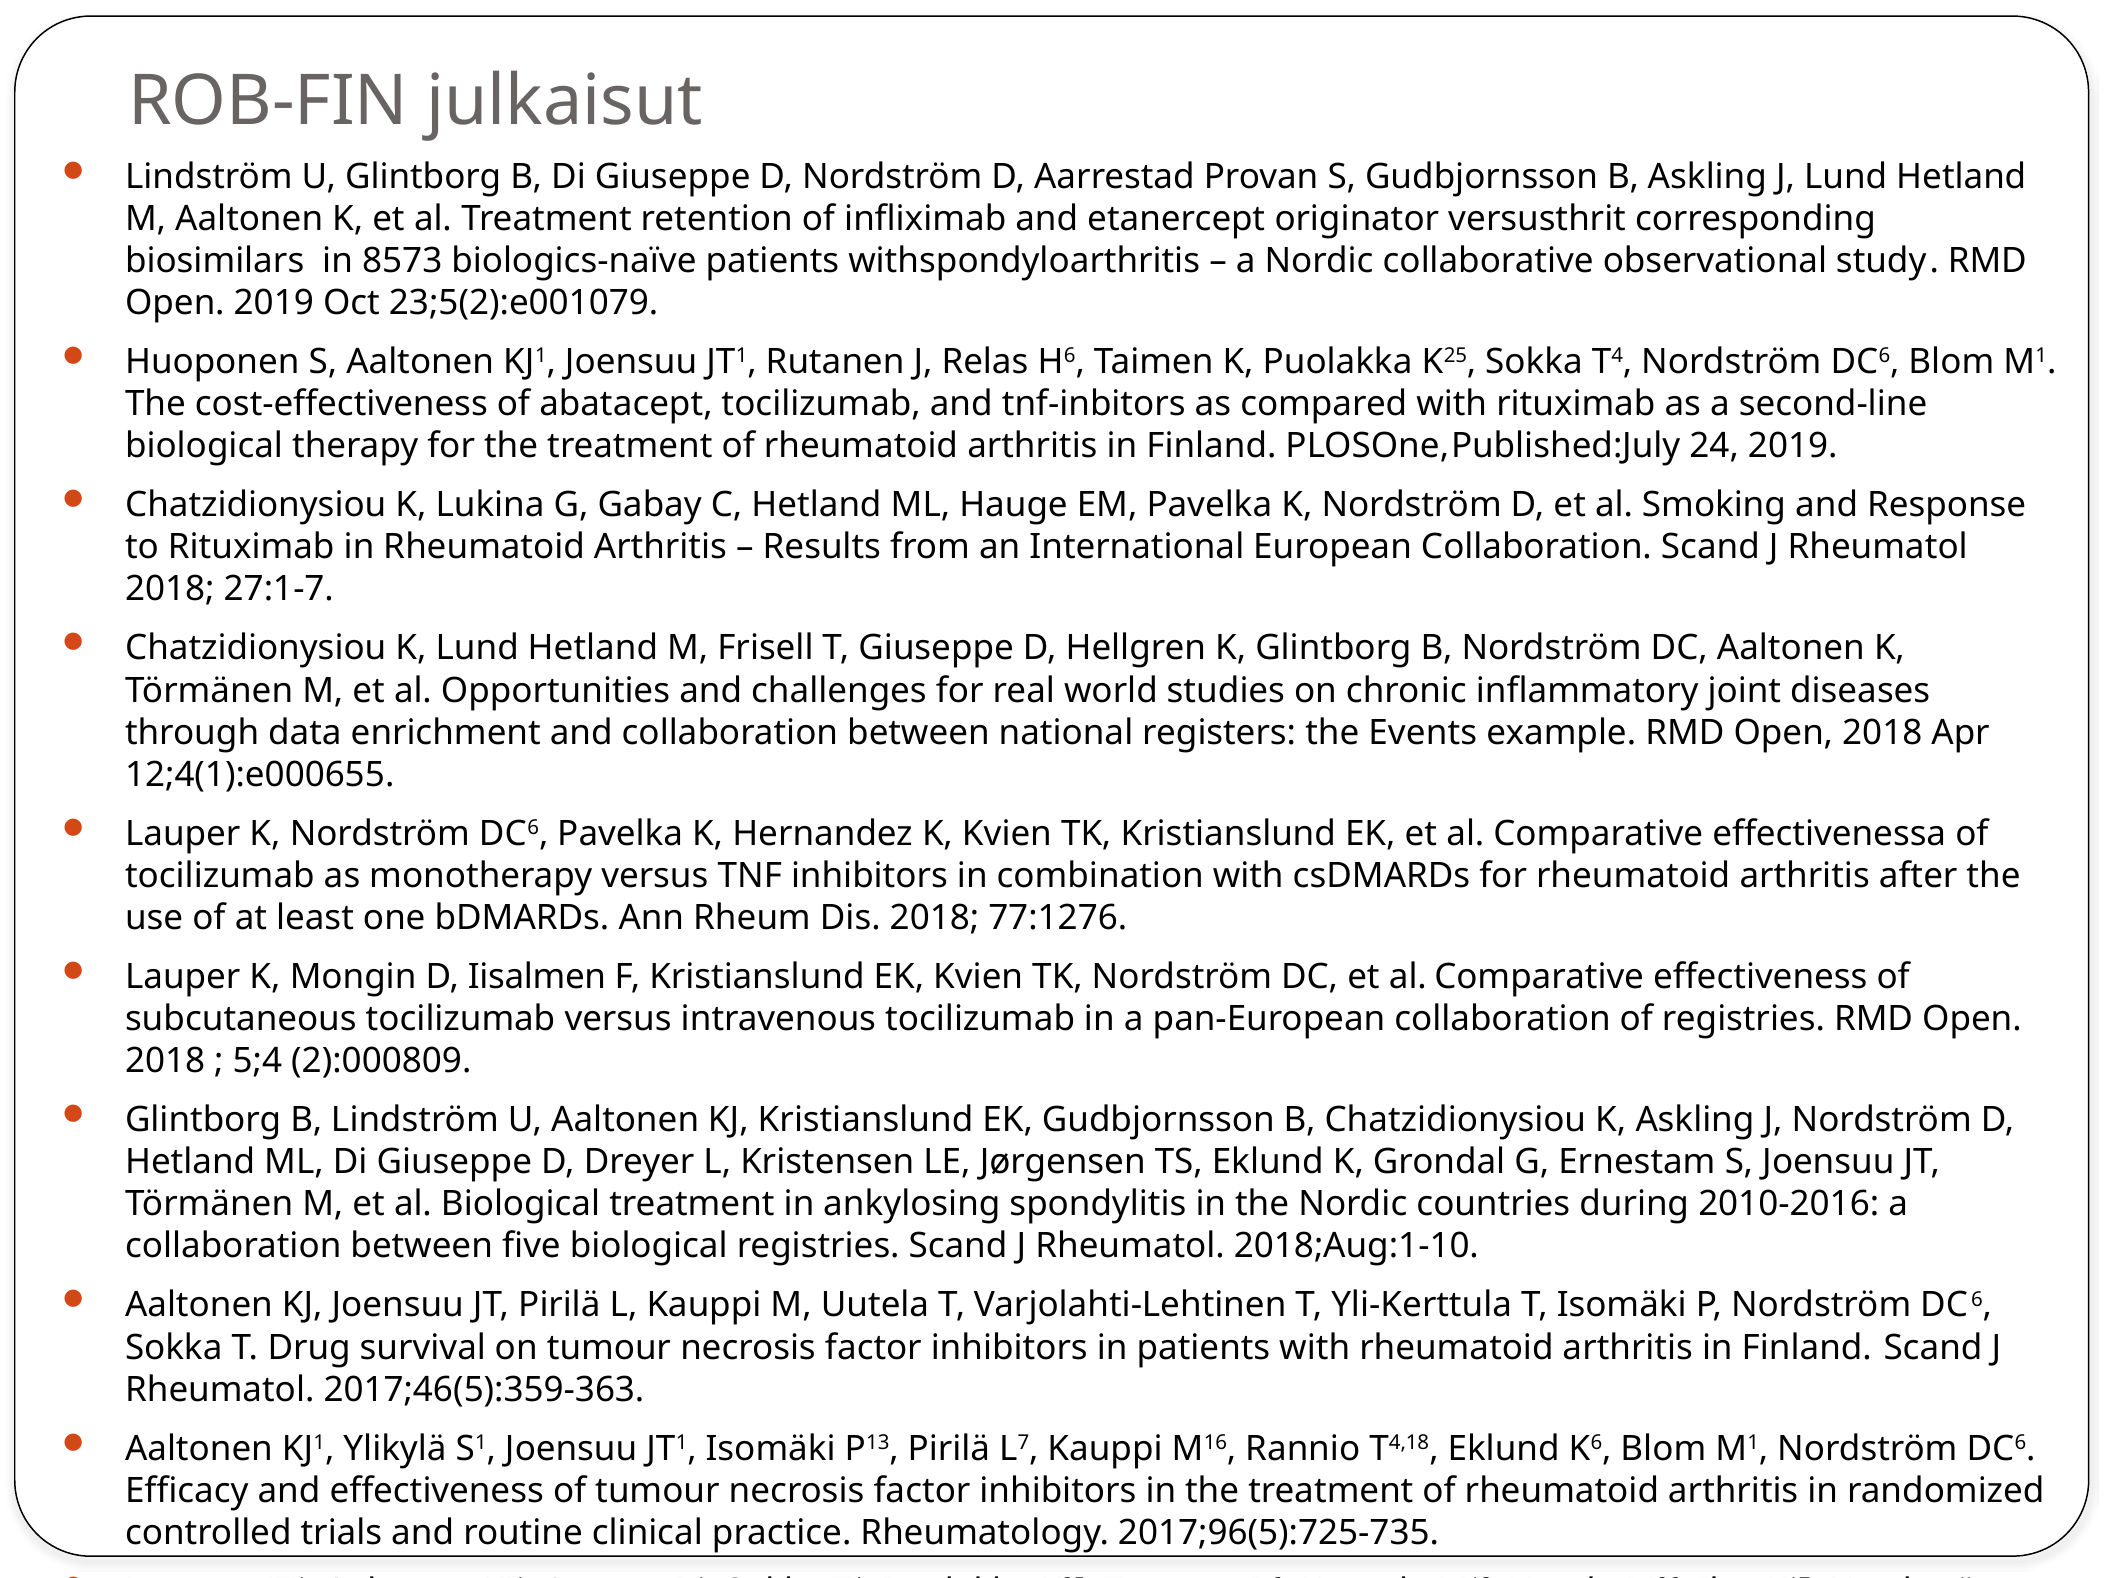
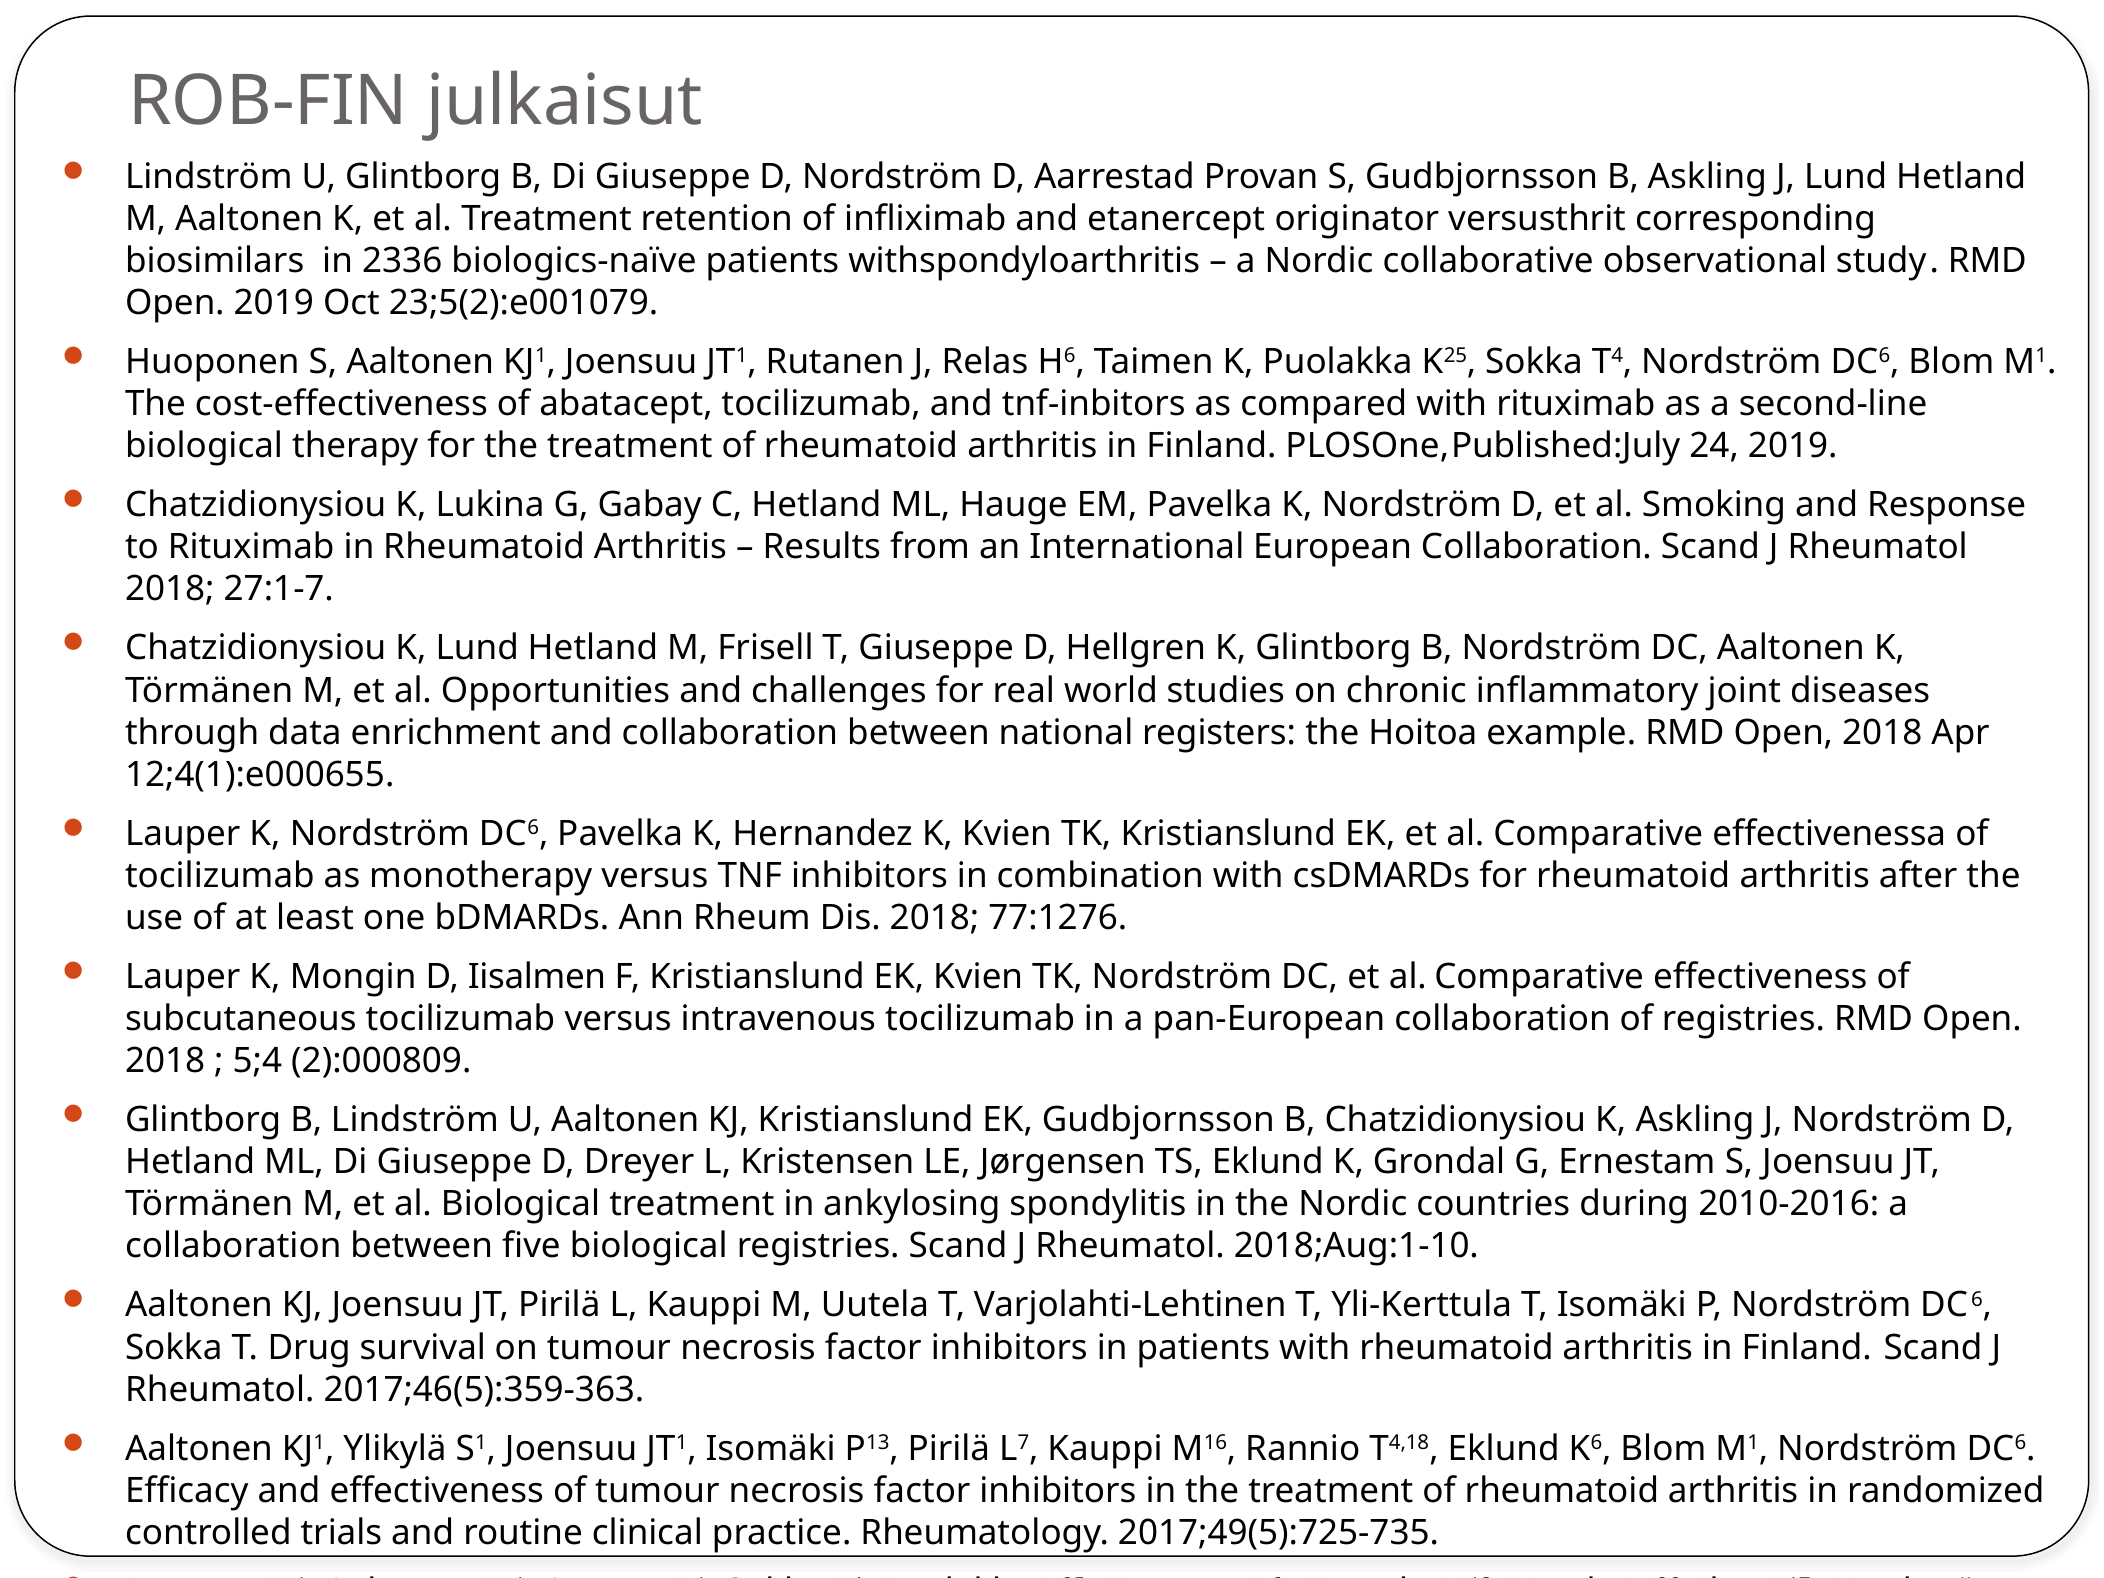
8573: 8573 -> 2336
Events: Events -> Hoitoa
2017;96(5):725-735: 2017;96(5):725-735 -> 2017;49(5):725-735
